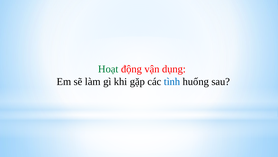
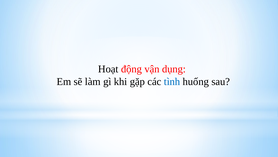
Hoạt colour: green -> black
